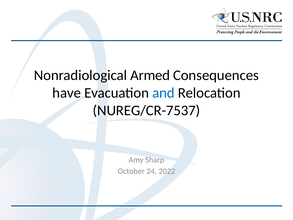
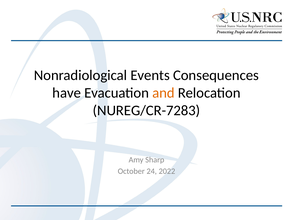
Armed: Armed -> Events
and colour: blue -> orange
NUREG/CR-7537: NUREG/CR-7537 -> NUREG/CR-7283
